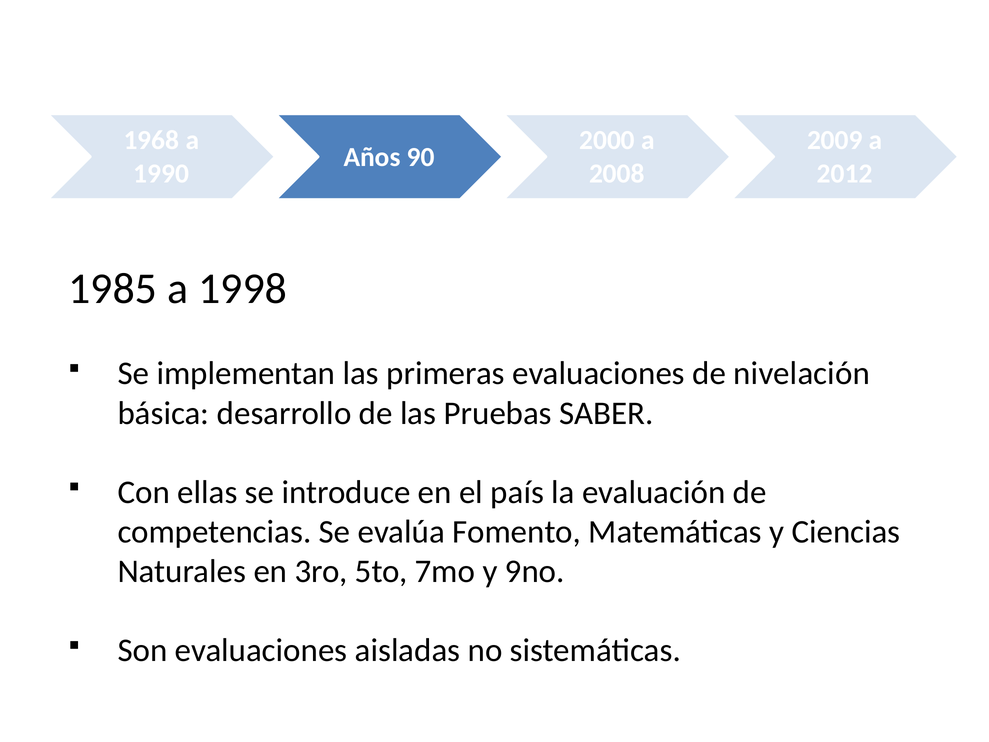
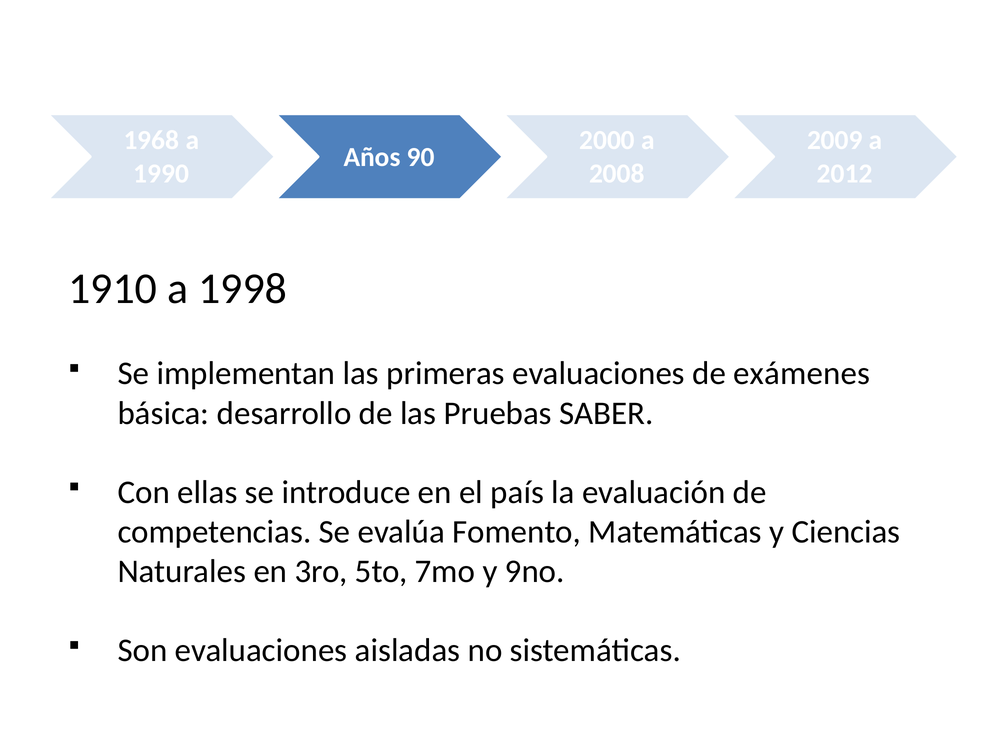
1985: 1985 -> 1910
nivelación: nivelación -> exámenes
